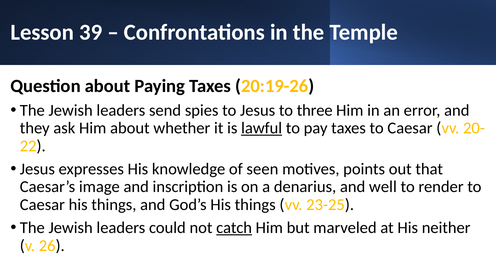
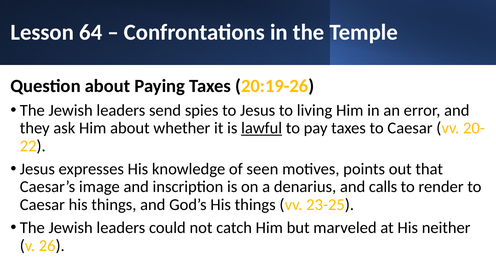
39: 39 -> 64
three: three -> living
well: well -> calls
catch underline: present -> none
